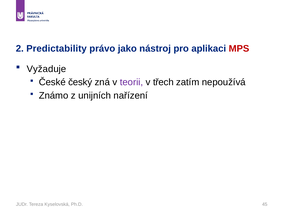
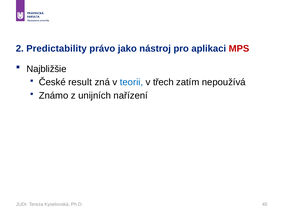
Vyžaduje: Vyžaduje -> Najbližšie
český: český -> result
teorii colour: purple -> blue
